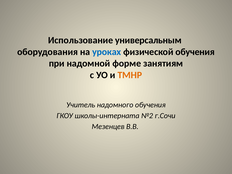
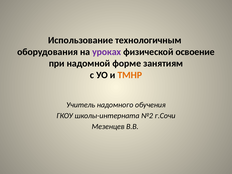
универсальным: универсальным -> технологичным
уроках colour: blue -> purple
физической обучения: обучения -> освоение
